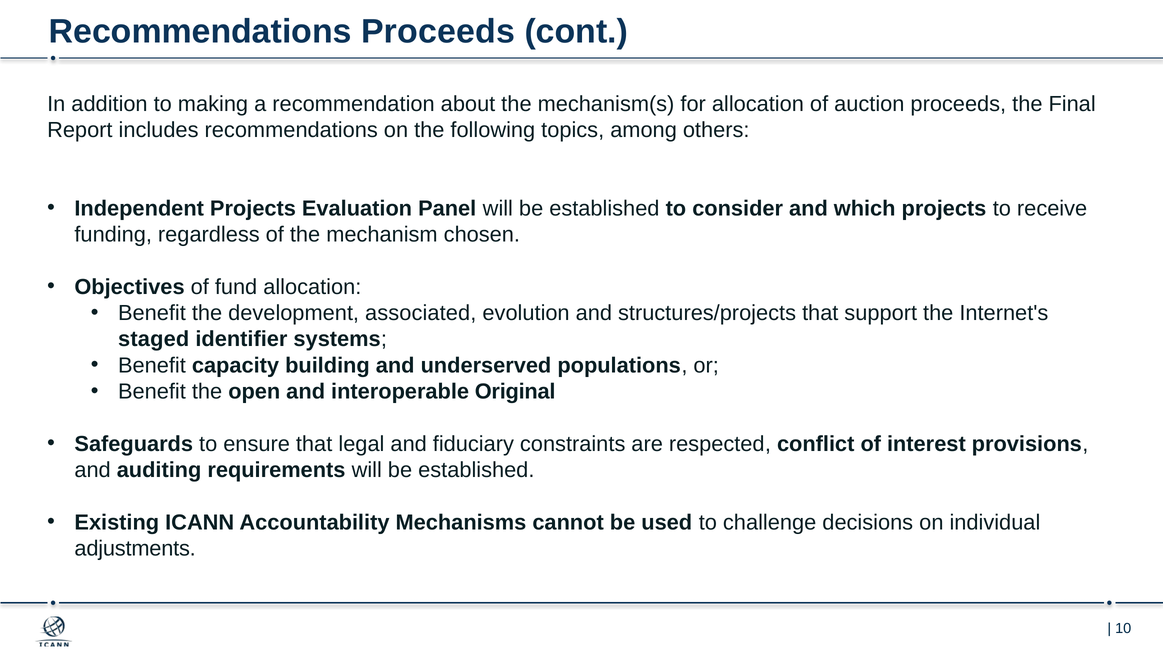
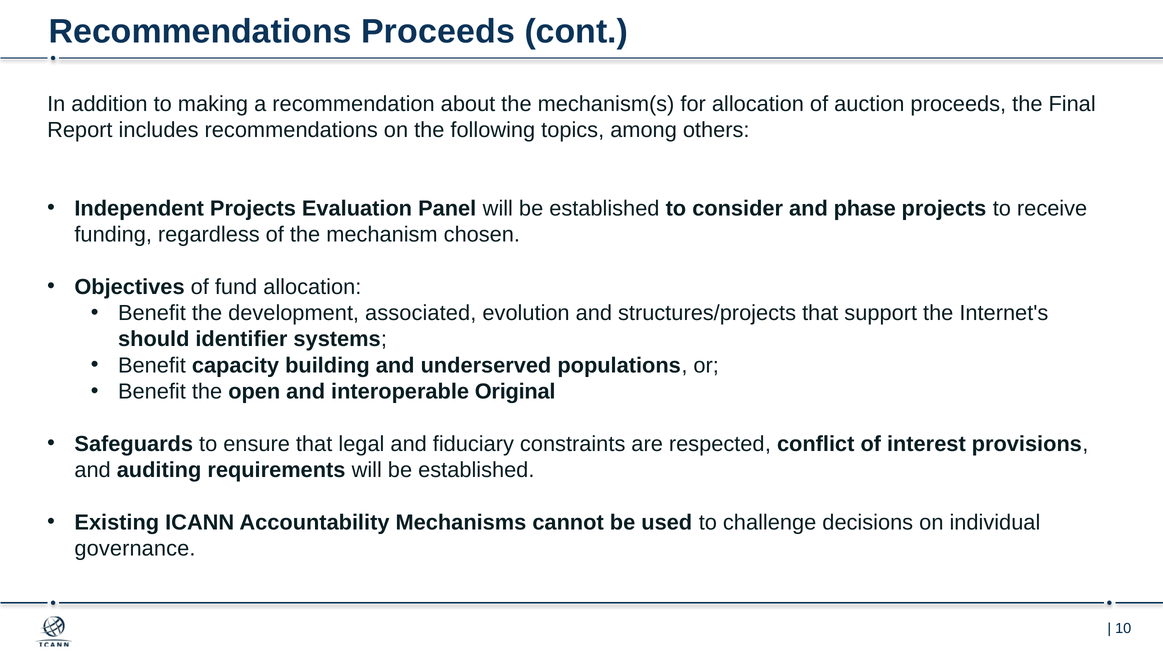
which: which -> phase
staged: staged -> should
adjustments: adjustments -> governance
